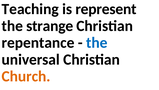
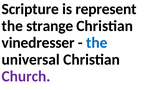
Teaching: Teaching -> Scripture
repentance: repentance -> vinedresser
Church colour: orange -> purple
